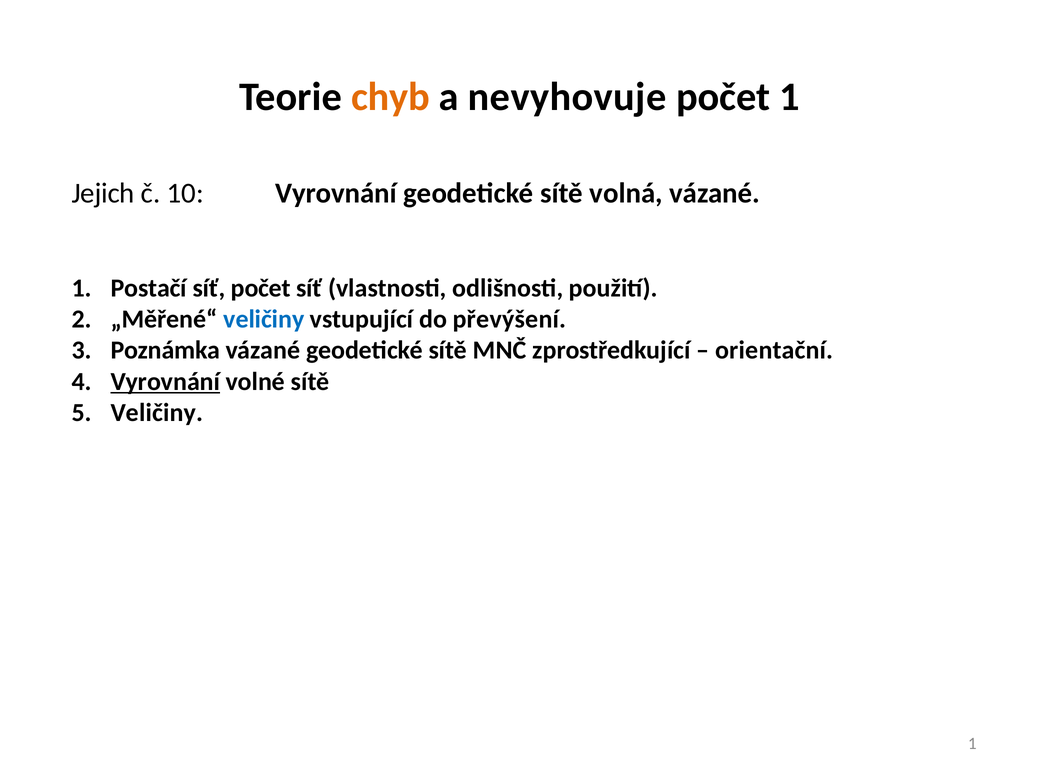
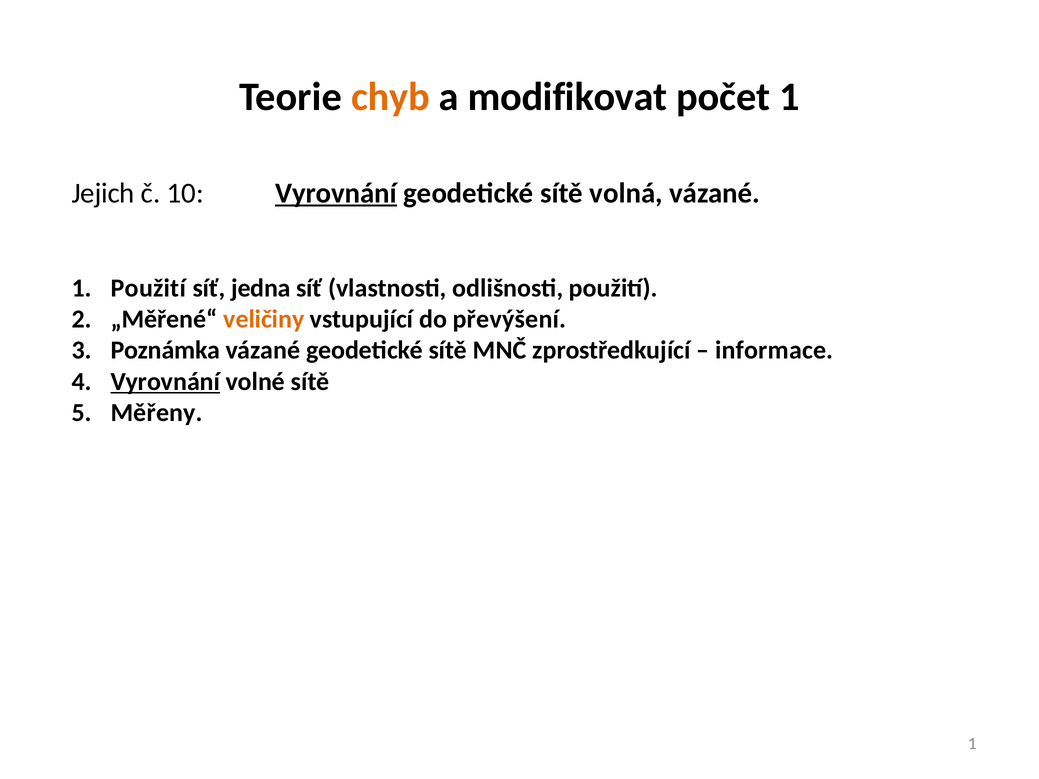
nevyhovuje: nevyhovuje -> modifikovat
Vyrovnání at (336, 193) underline: none -> present
1 Postačí: Postačí -> Použití
síť počet: počet -> jedna
veličiny at (264, 319) colour: blue -> orange
orientační: orientační -> informace
Veličiny at (157, 413): Veličiny -> Měřeny
